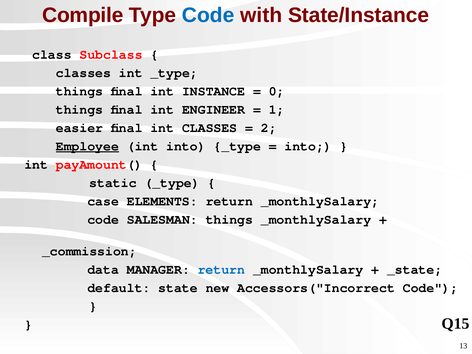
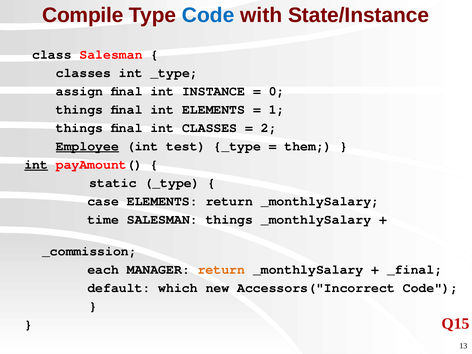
class Subclass: Subclass -> Salesman
things at (79, 91): things -> assign
int ENGINEER: ENGINEER -> ELEMENTS
easier at (79, 128): easier -> things
int into: into -> test
into at (308, 146): into -> them
int at (36, 165) underline: none -> present
code at (103, 220): code -> time
data: data -> each
return at (221, 269) colour: blue -> orange
_state: _state -> _final
state: state -> which
Q15 colour: black -> red
